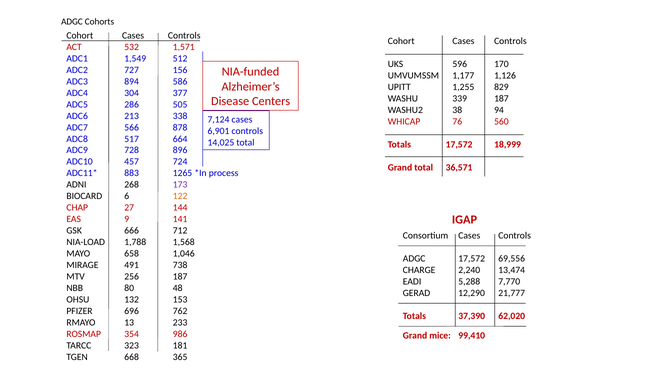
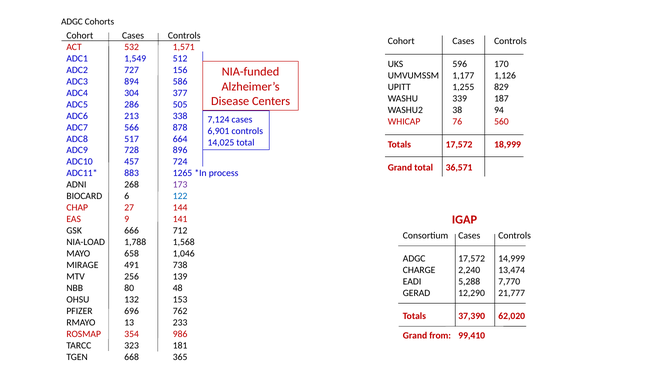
122 colour: orange -> blue
69,556: 69,556 -> 14,999
256 187: 187 -> 139
mice: mice -> from
